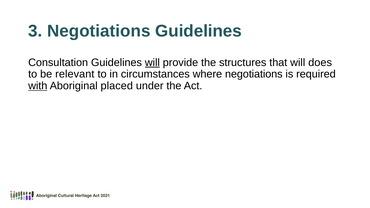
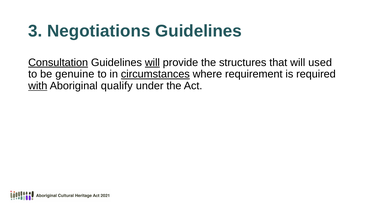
Consultation underline: none -> present
does: does -> used
relevant: relevant -> genuine
circumstances underline: none -> present
where negotiations: negotiations -> requirement
placed: placed -> qualify
